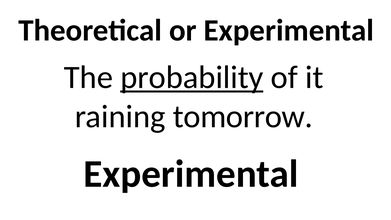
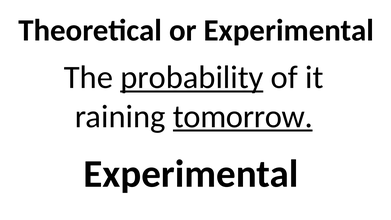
tomorrow underline: none -> present
